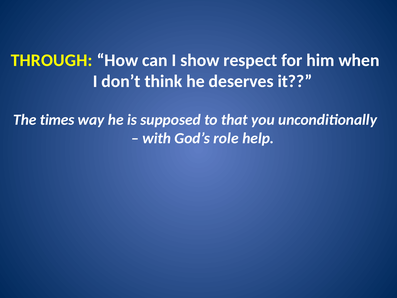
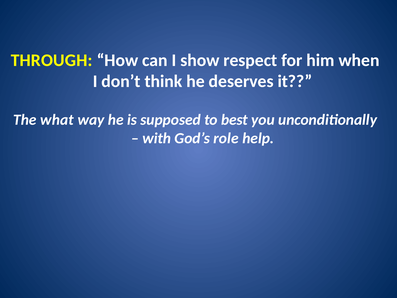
times: times -> what
that: that -> best
